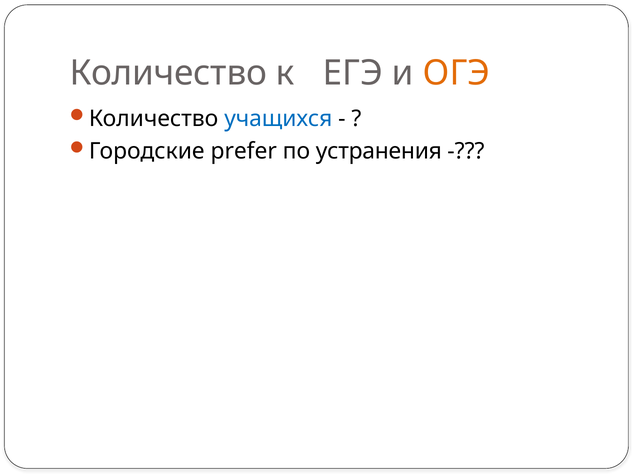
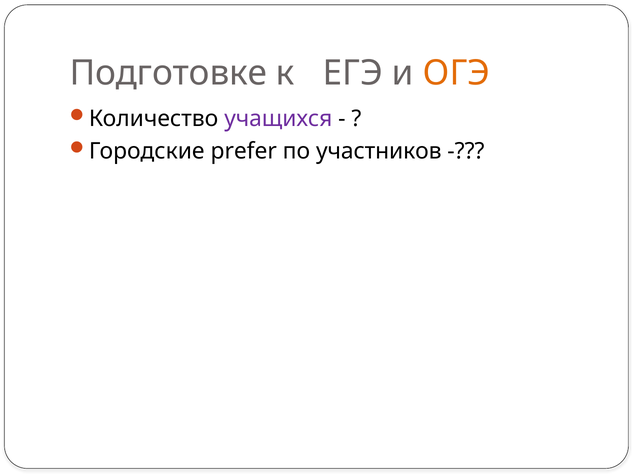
Количество at (168, 73): Количество -> Подготовке
учащихся colour: blue -> purple
устранения: устранения -> участников
